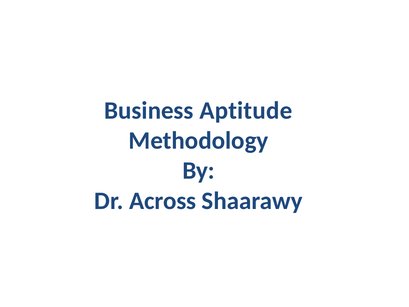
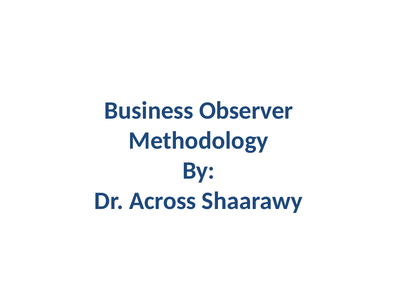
Aptitude: Aptitude -> Observer
